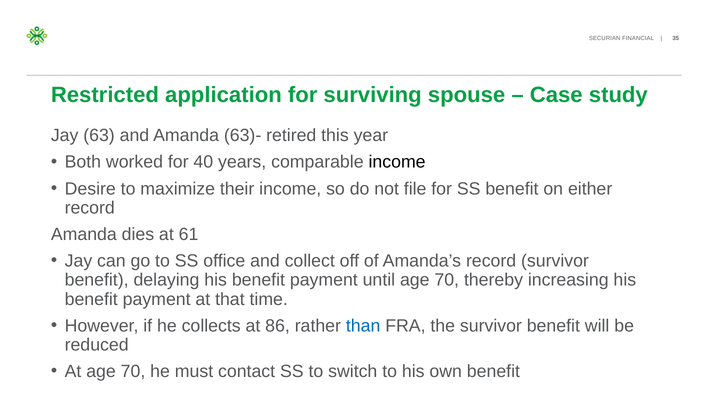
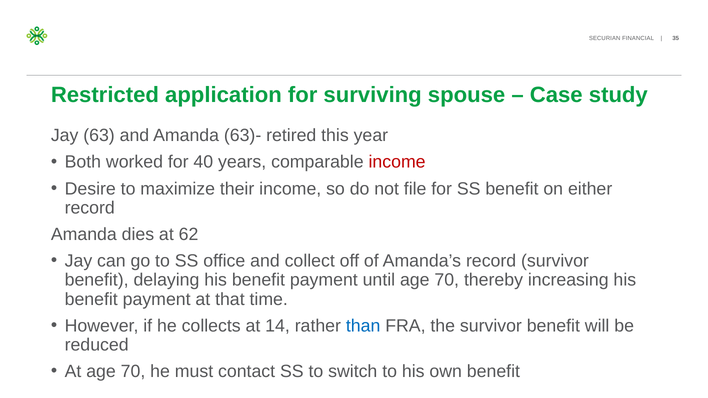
income at (397, 162) colour: black -> red
61: 61 -> 62
86: 86 -> 14
